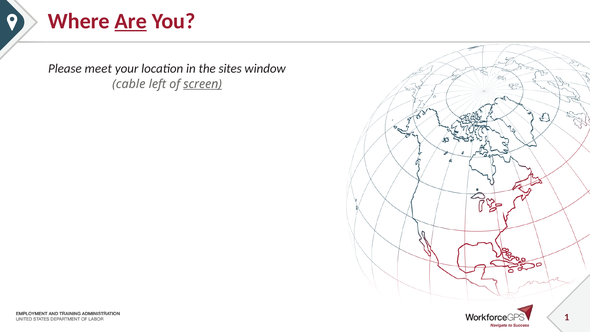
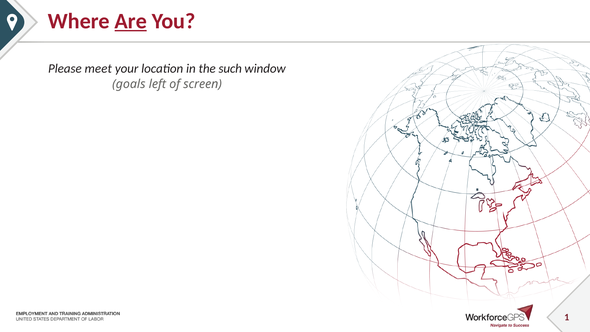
sites: sites -> such
cable: cable -> goals
screen underline: present -> none
